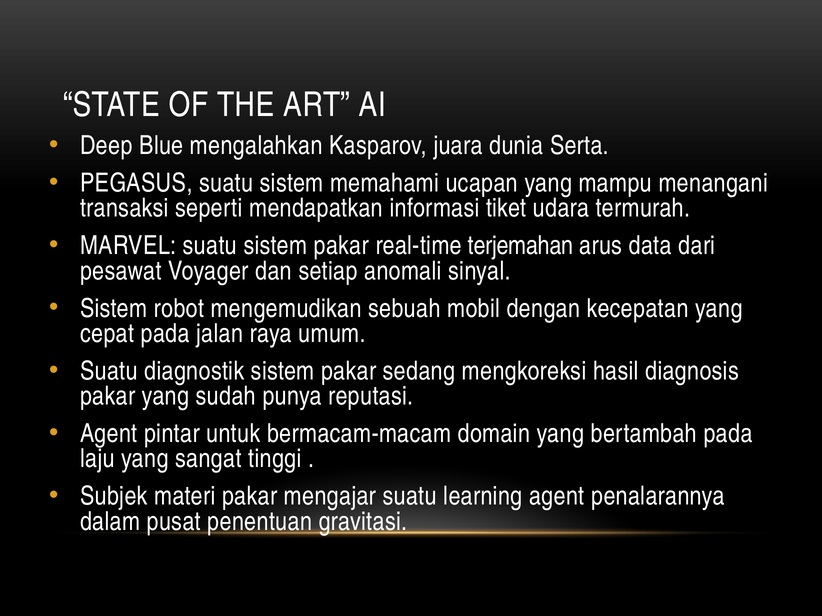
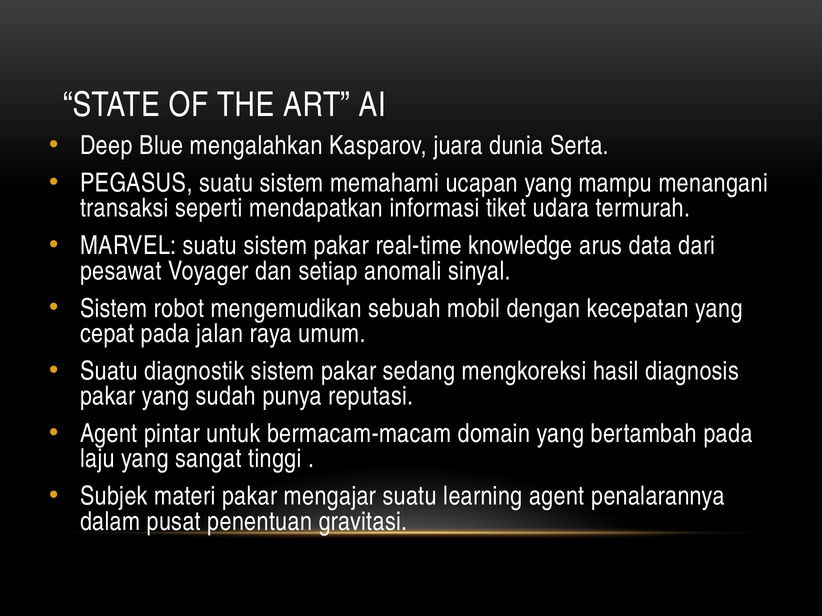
terjemahan: terjemahan -> knowledge
